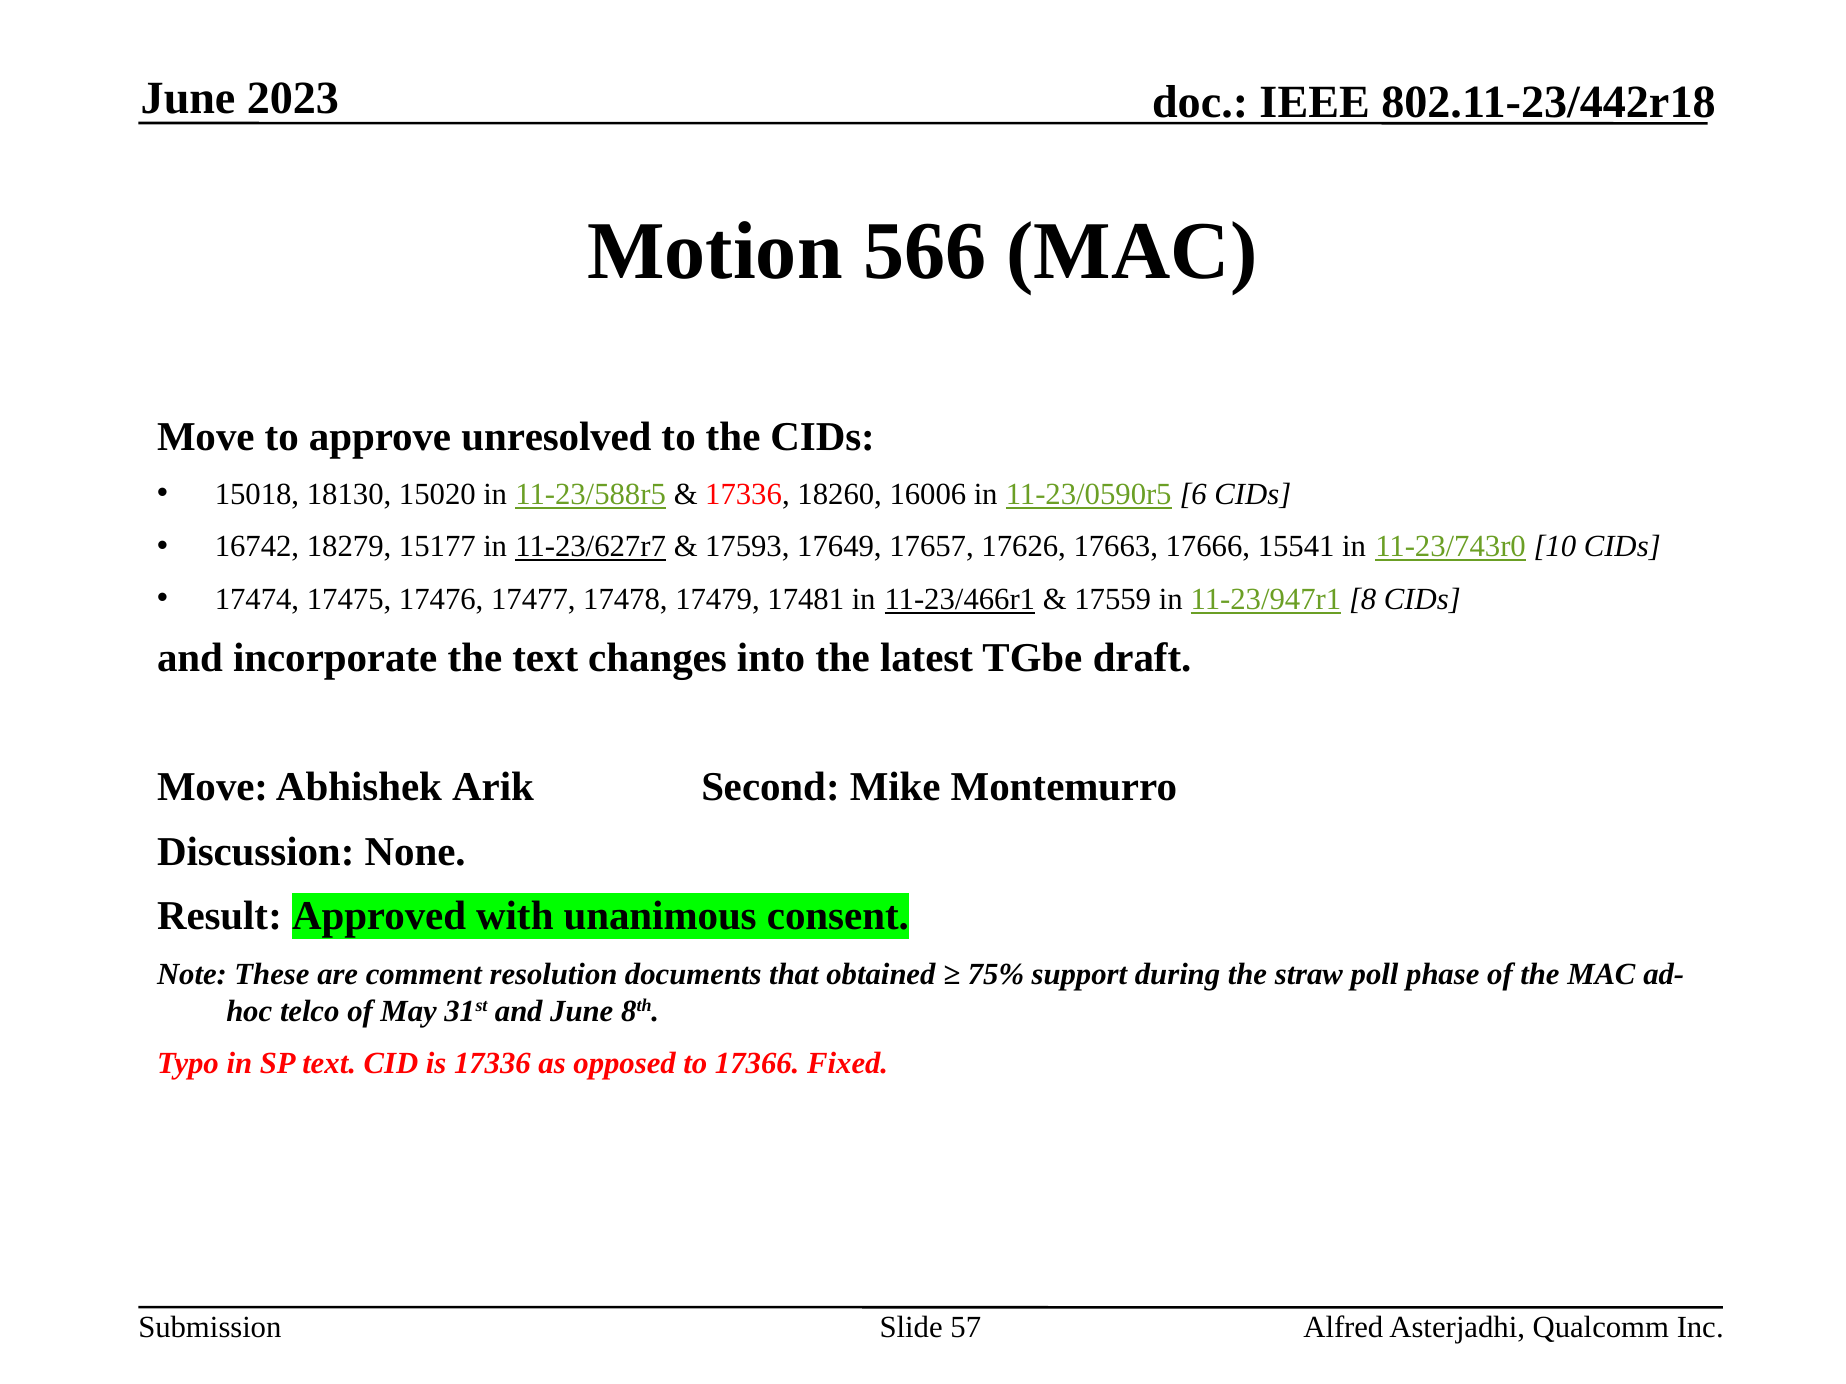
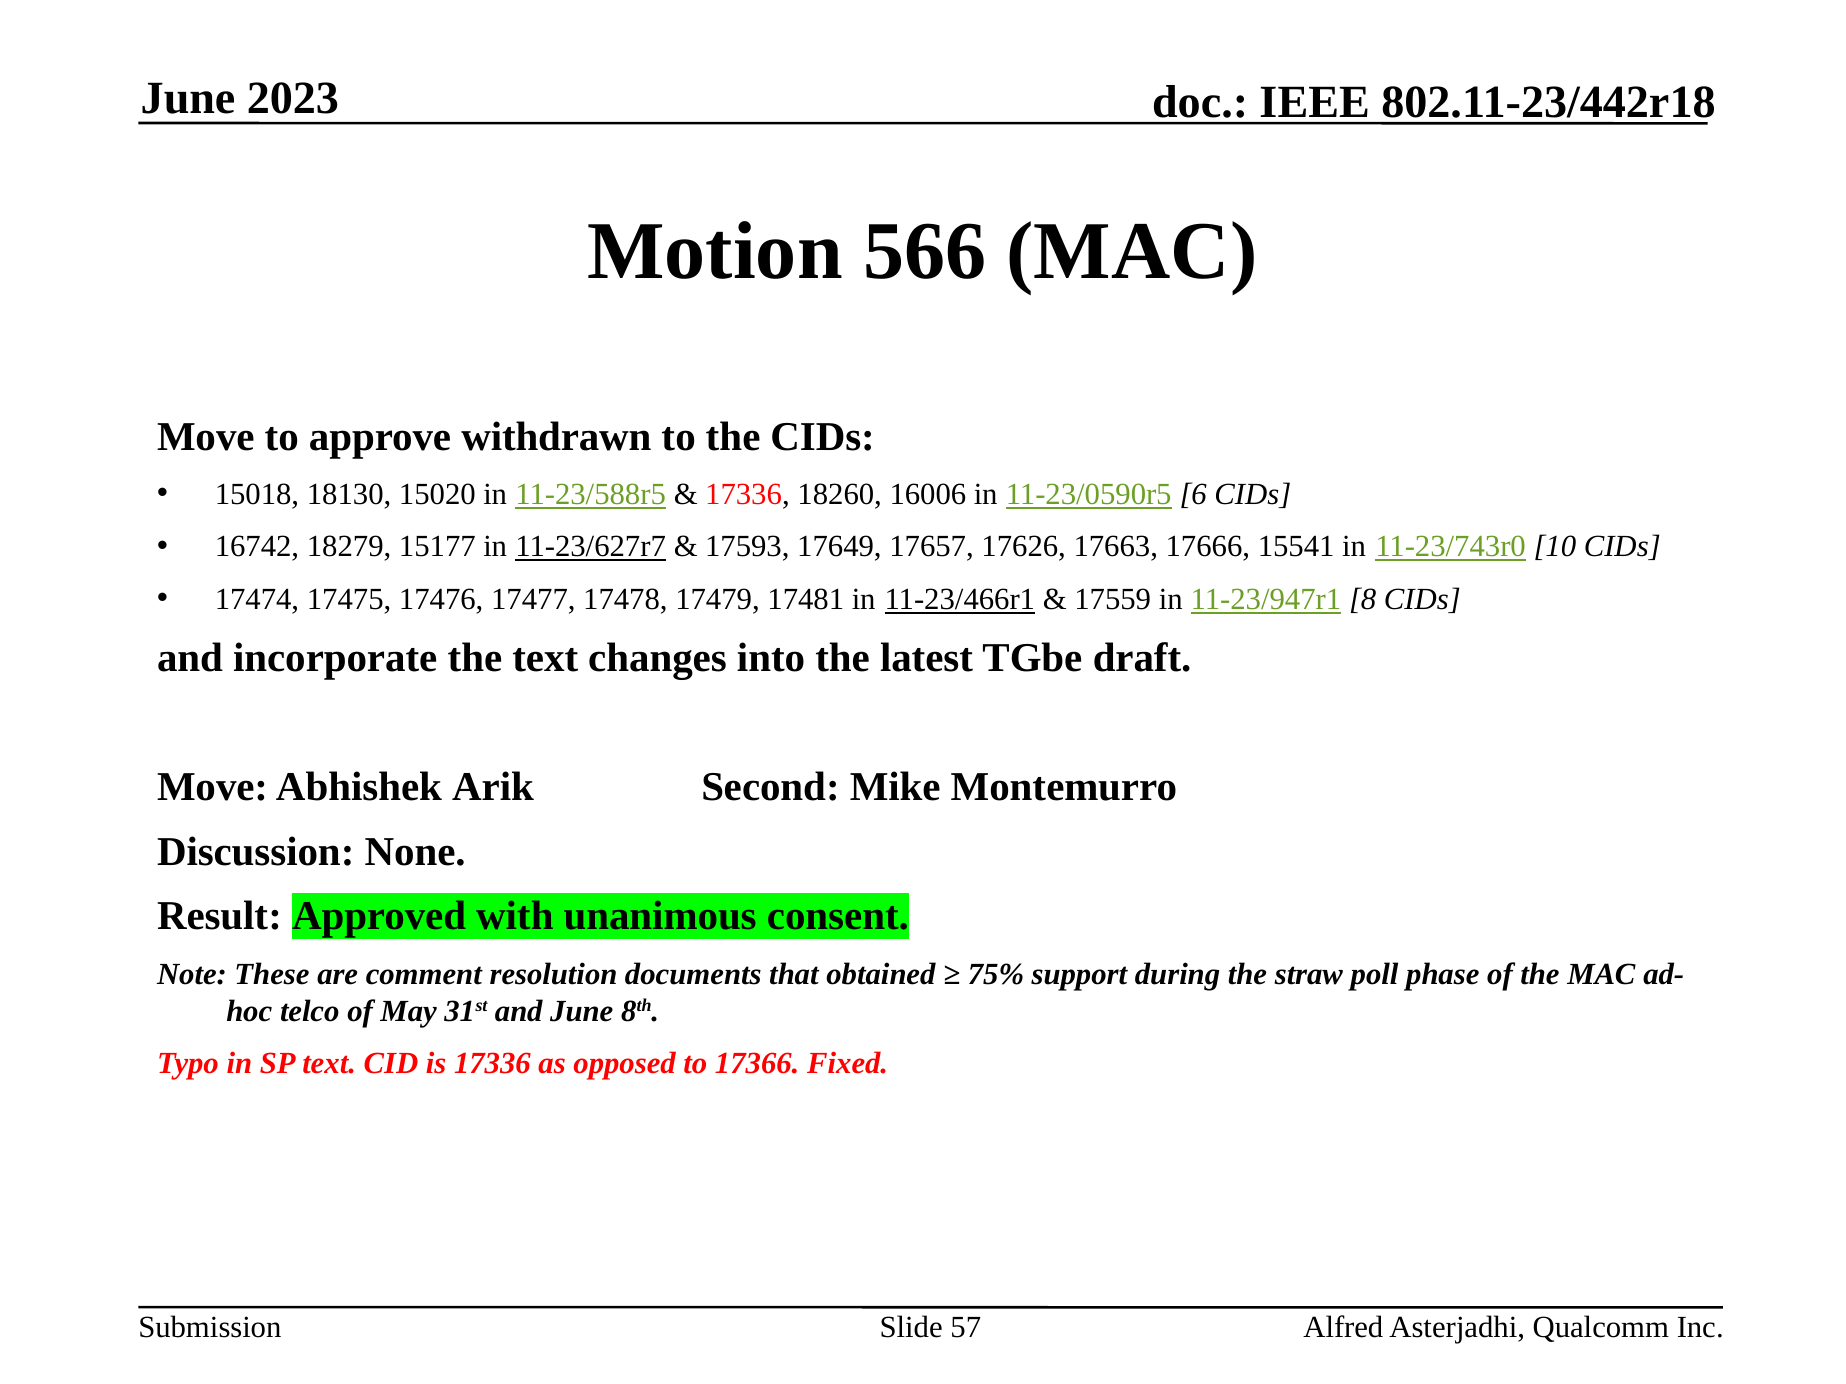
unresolved: unresolved -> withdrawn
